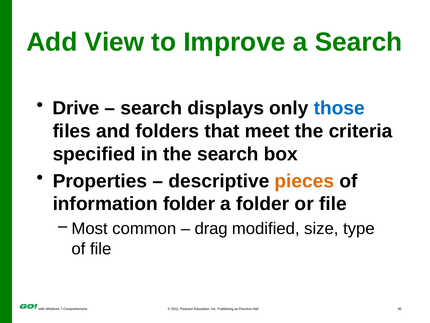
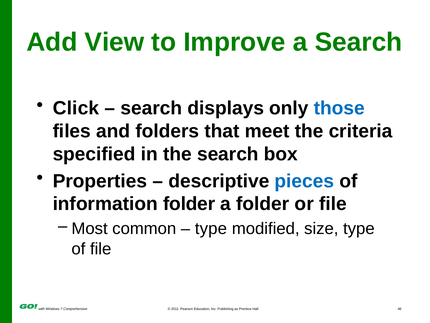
Drive: Drive -> Click
pieces colour: orange -> blue
drag at (211, 228): drag -> type
